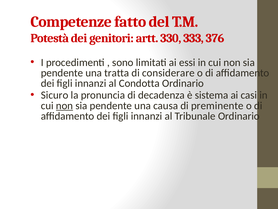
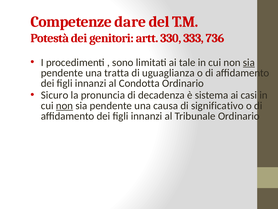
fatto: fatto -> dare
376: 376 -> 736
essi: essi -> tale
sia at (249, 62) underline: none -> present
considerare: considerare -> uguaglianza
preminente: preminente -> significativo
